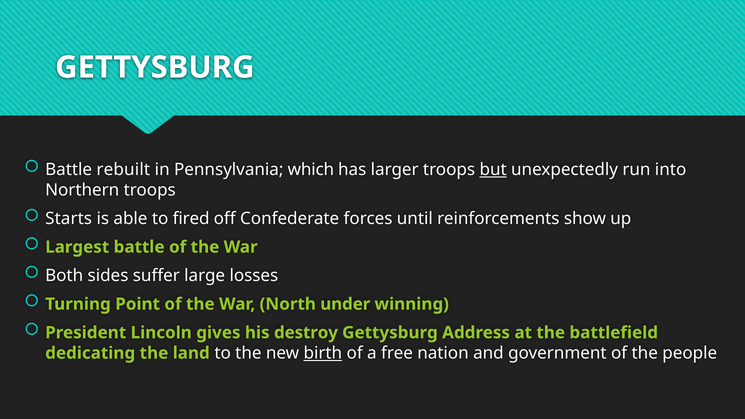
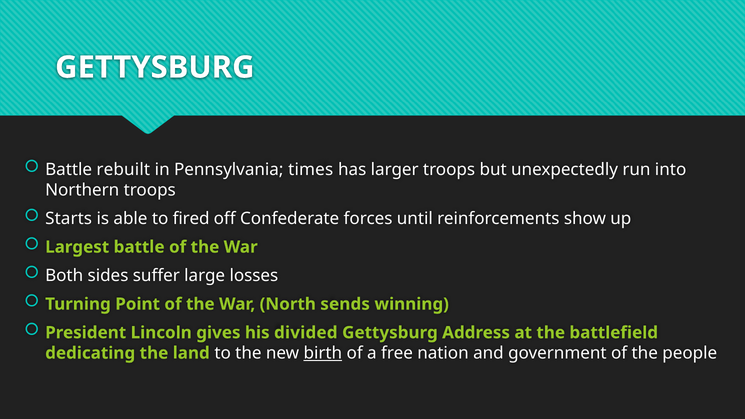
which: which -> times
but underline: present -> none
under: under -> sends
destroy: destroy -> divided
